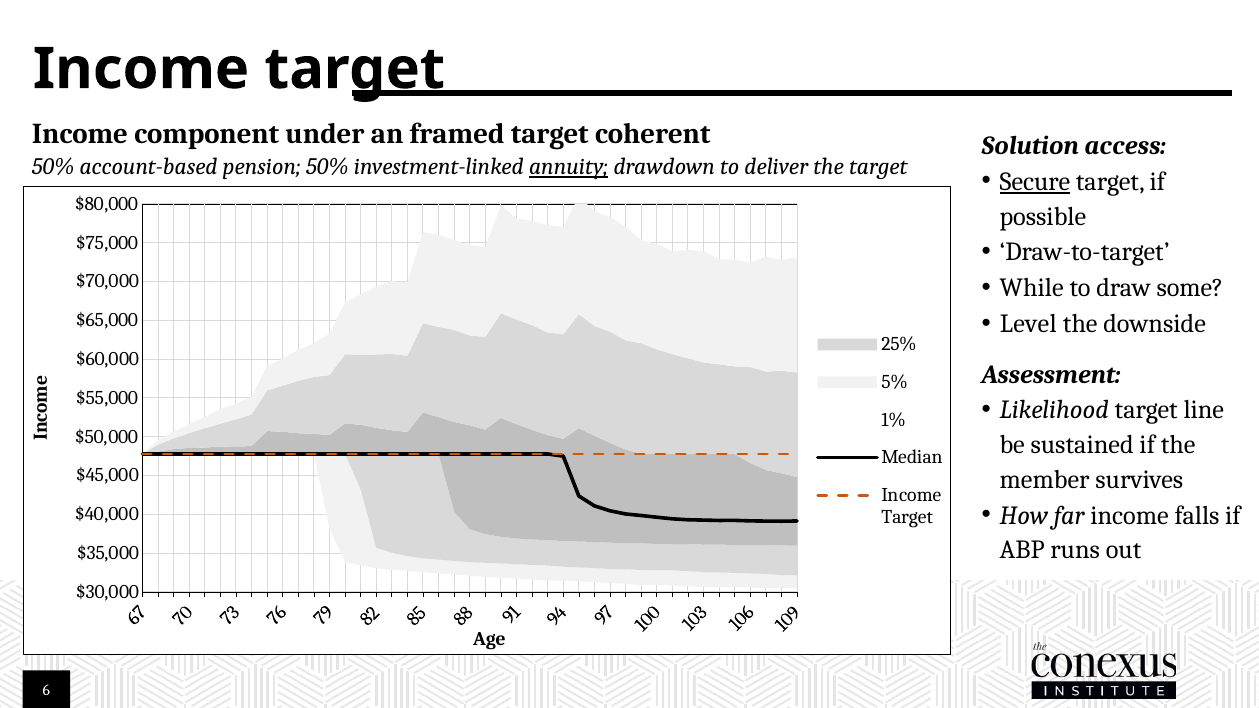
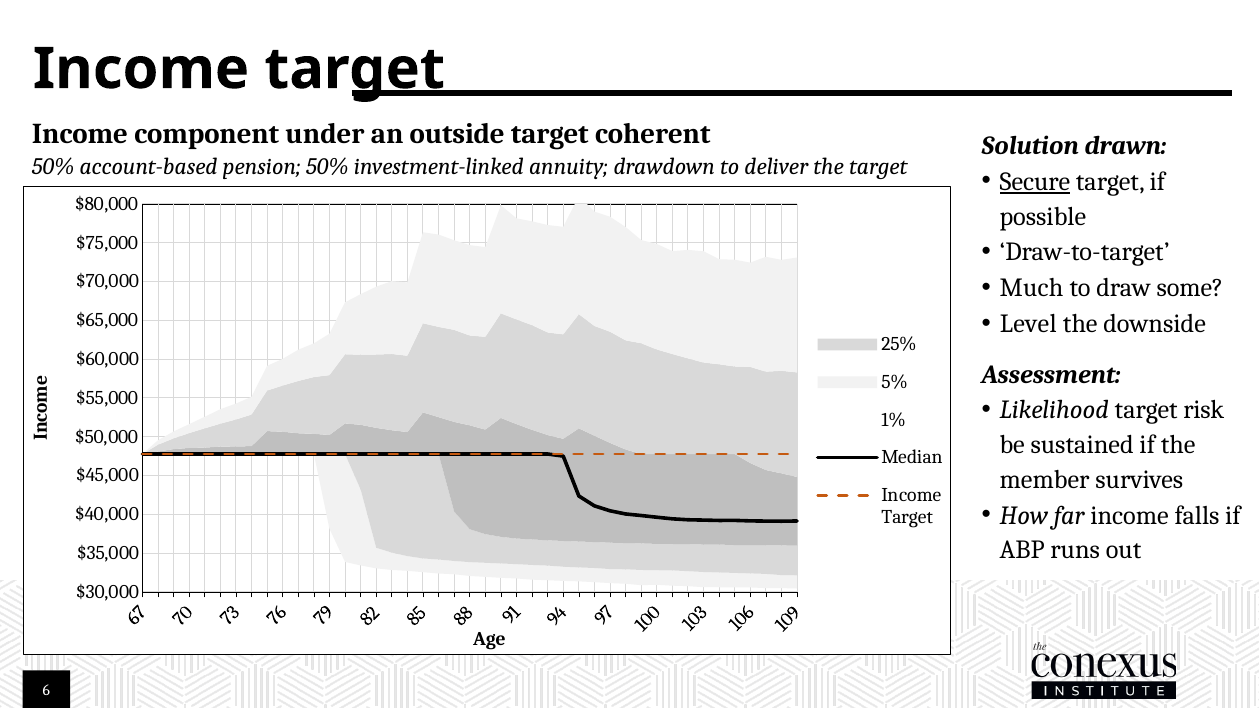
framed: framed -> outside
access: access -> drawn
annuity underline: present -> none
While: While -> Much
line: line -> risk
